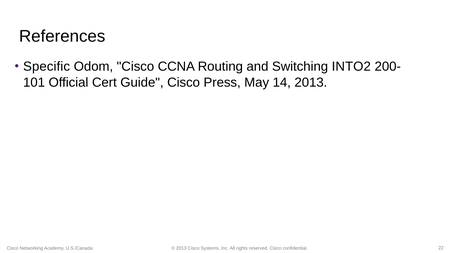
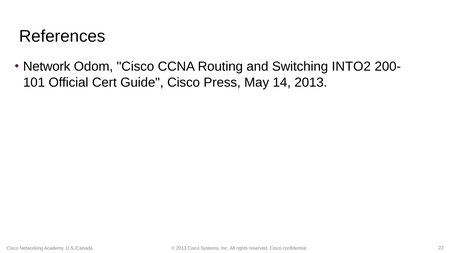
Specific: Specific -> Network
